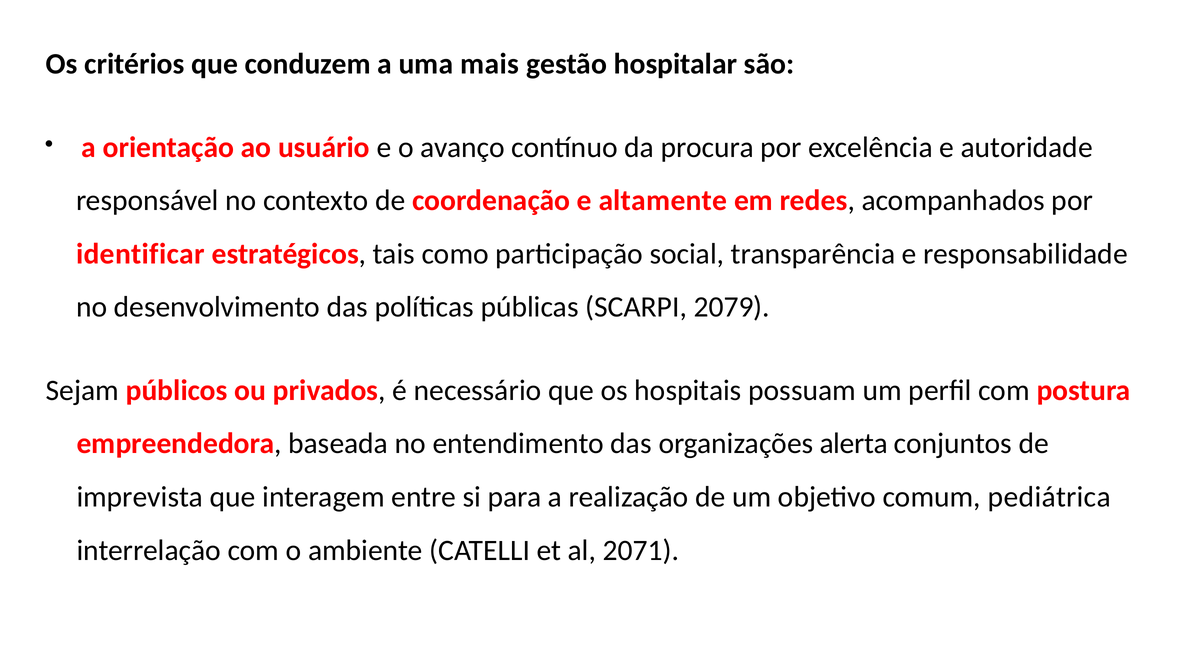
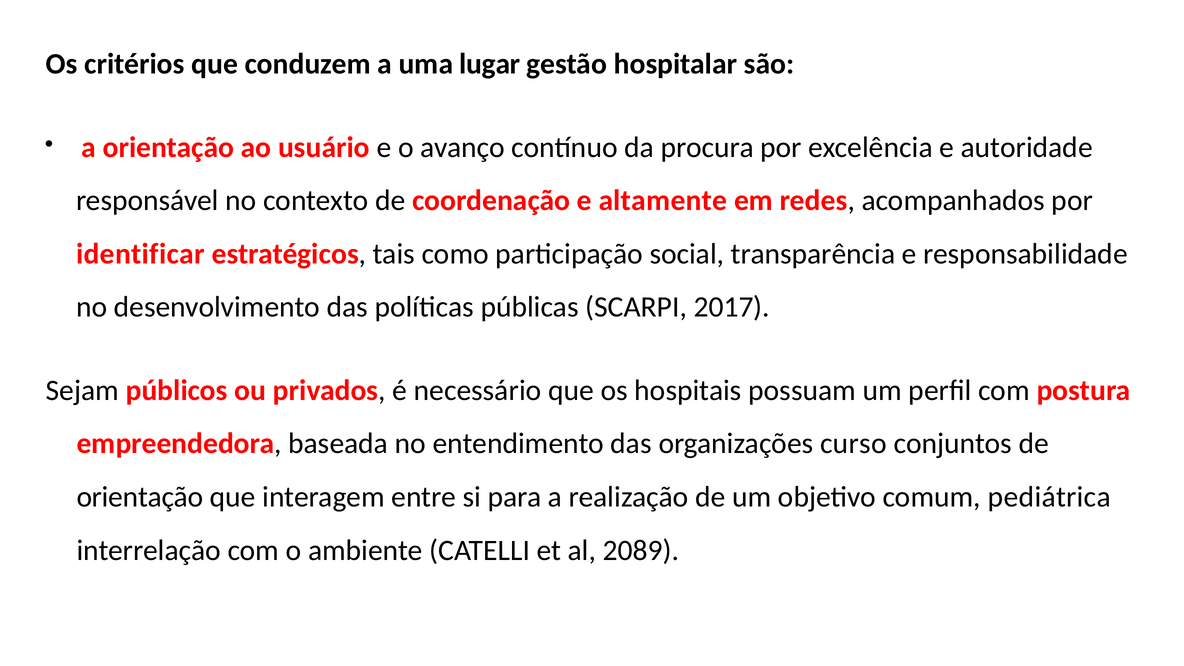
mais: mais -> lugar
2079: 2079 -> 2017
alerta: alerta -> curso
imprevista at (140, 497): imprevista -> orientação
2071: 2071 -> 2089
